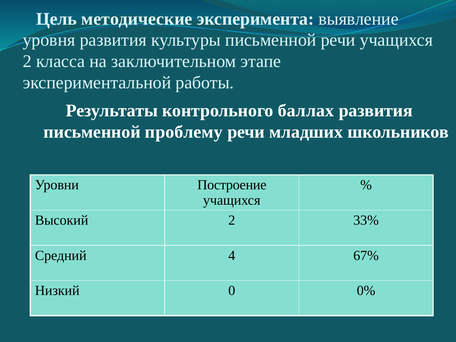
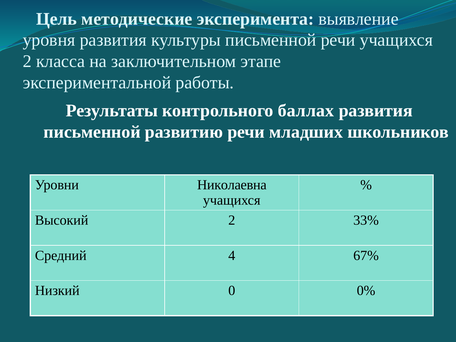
проблему: проблему -> развитию
Построение: Построение -> Николаевна
